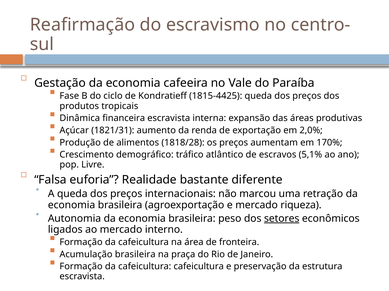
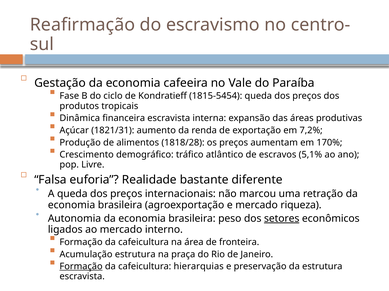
1815-4425: 1815-4425 -> 1815-5454
2,0%: 2,0% -> 7,2%
Acumulação brasileira: brasileira -> estrutura
Formação at (81, 267) underline: none -> present
cafeicultura cafeicultura: cafeicultura -> hierarquias
